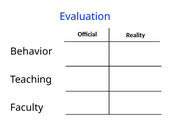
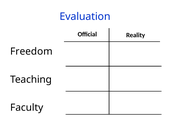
Behavior: Behavior -> Freedom
